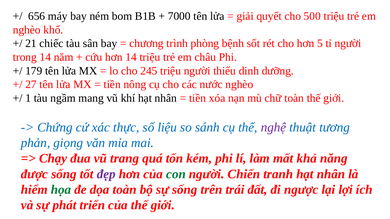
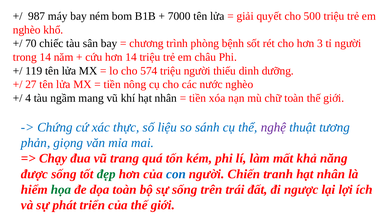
656: 656 -> 987
21: 21 -> 70
5: 5 -> 3
179: 179 -> 119
245: 245 -> 574
1: 1 -> 4
đẹp colour: purple -> green
con colour: green -> blue
